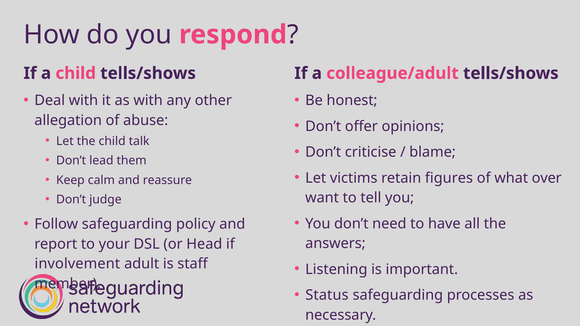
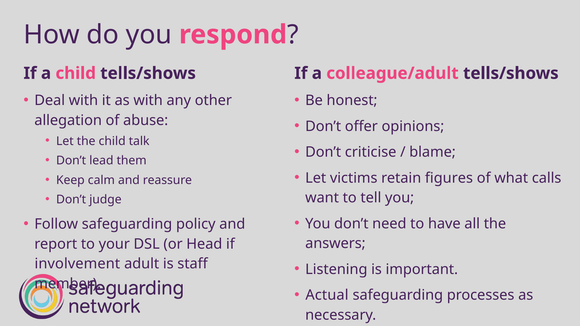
over: over -> calls
Status: Status -> Actual
